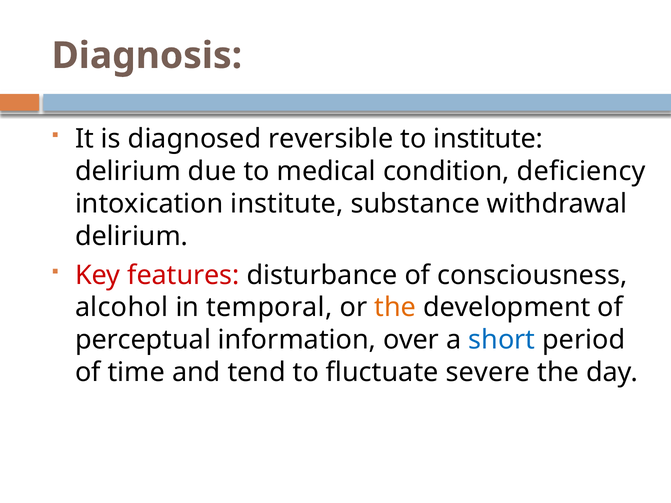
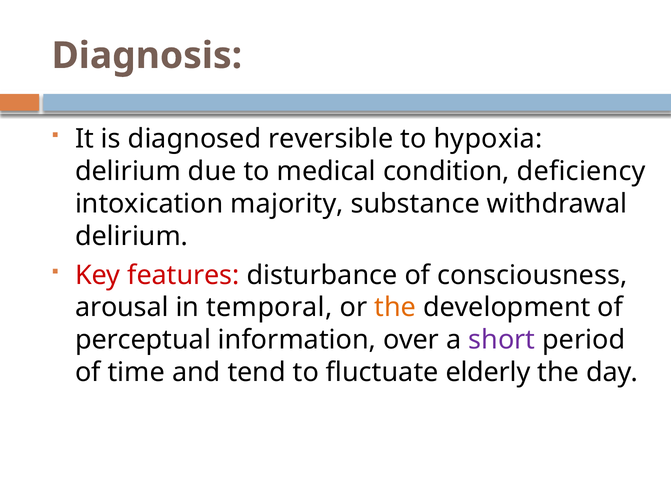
to institute: institute -> hypoxia
intoxication institute: institute -> majority
alcohol: alcohol -> arousal
short colour: blue -> purple
severe: severe -> elderly
